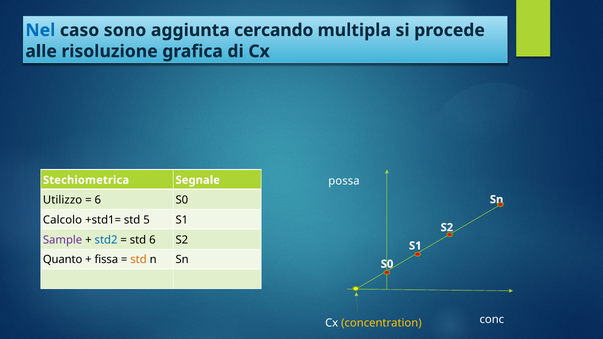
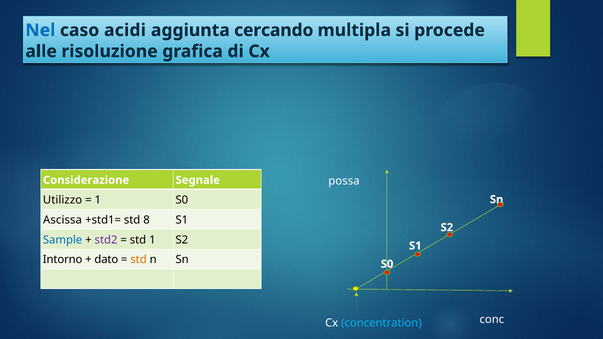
sono: sono -> acidi
Stechiometrica: Stechiometrica -> Considerazione
6 at (98, 200): 6 -> 1
Calcolo: Calcolo -> Ascissa
5: 5 -> 8
Sample colour: purple -> blue
std2 colour: blue -> purple
std 6: 6 -> 1
Quanto: Quanto -> Intorno
fissa: fissa -> dato
concentration colour: yellow -> light blue
